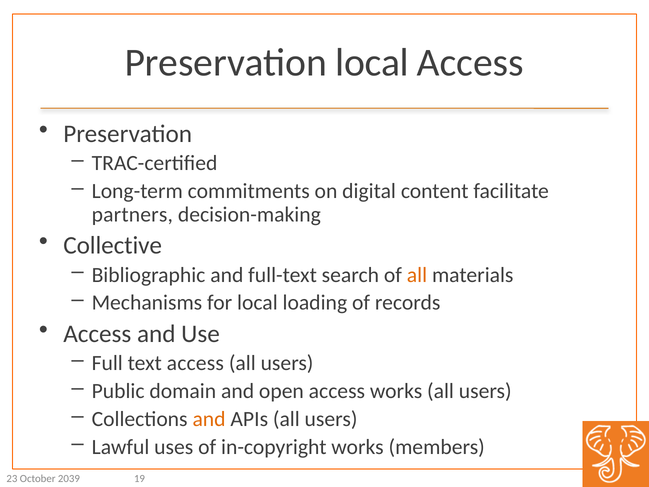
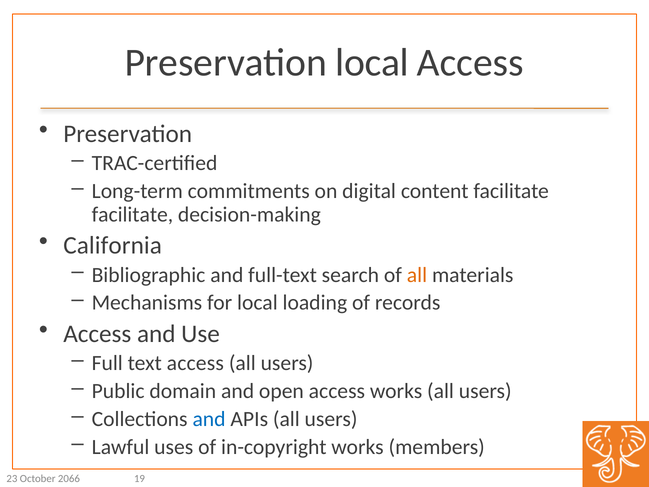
partners at (132, 214): partners -> facilitate
Collective: Collective -> California
and at (209, 419) colour: orange -> blue
2039: 2039 -> 2066
